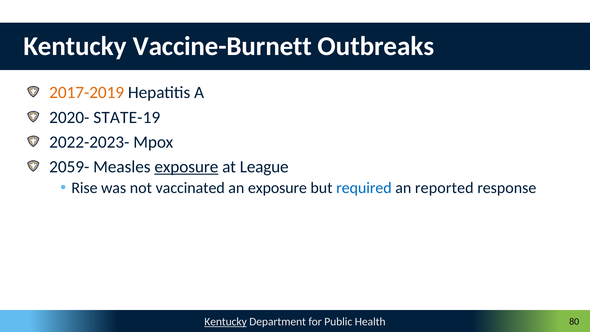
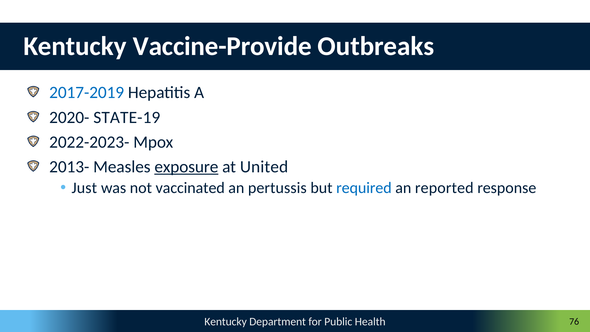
Vaccine-Burnett: Vaccine-Burnett -> Vaccine-Provide
2017-2019 colour: orange -> blue
2059-: 2059- -> 2013-
League: League -> United
Rise: Rise -> Just
an exposure: exposure -> pertussis
Kentucky at (226, 322) underline: present -> none
80: 80 -> 76
